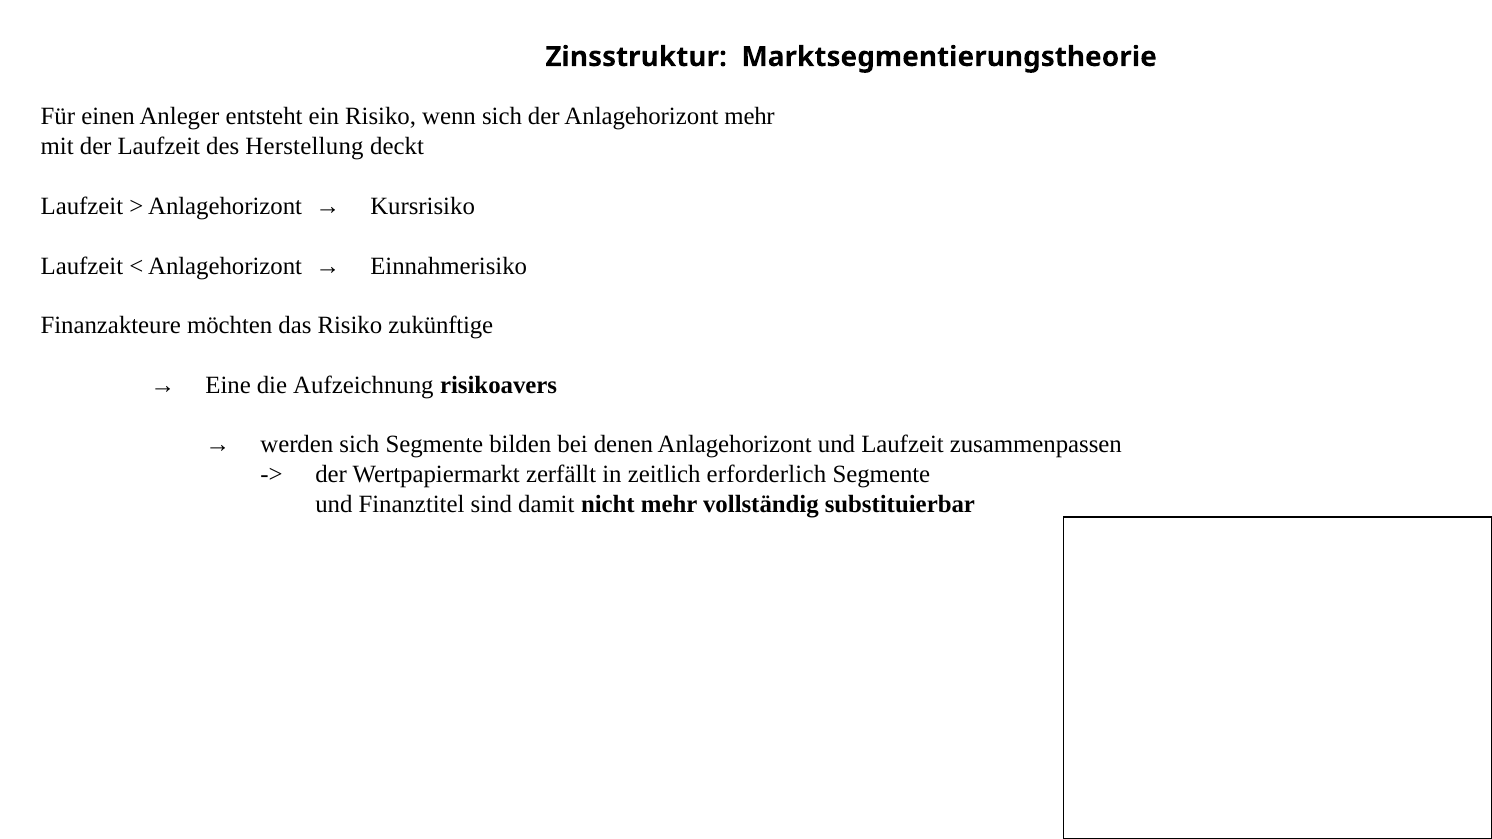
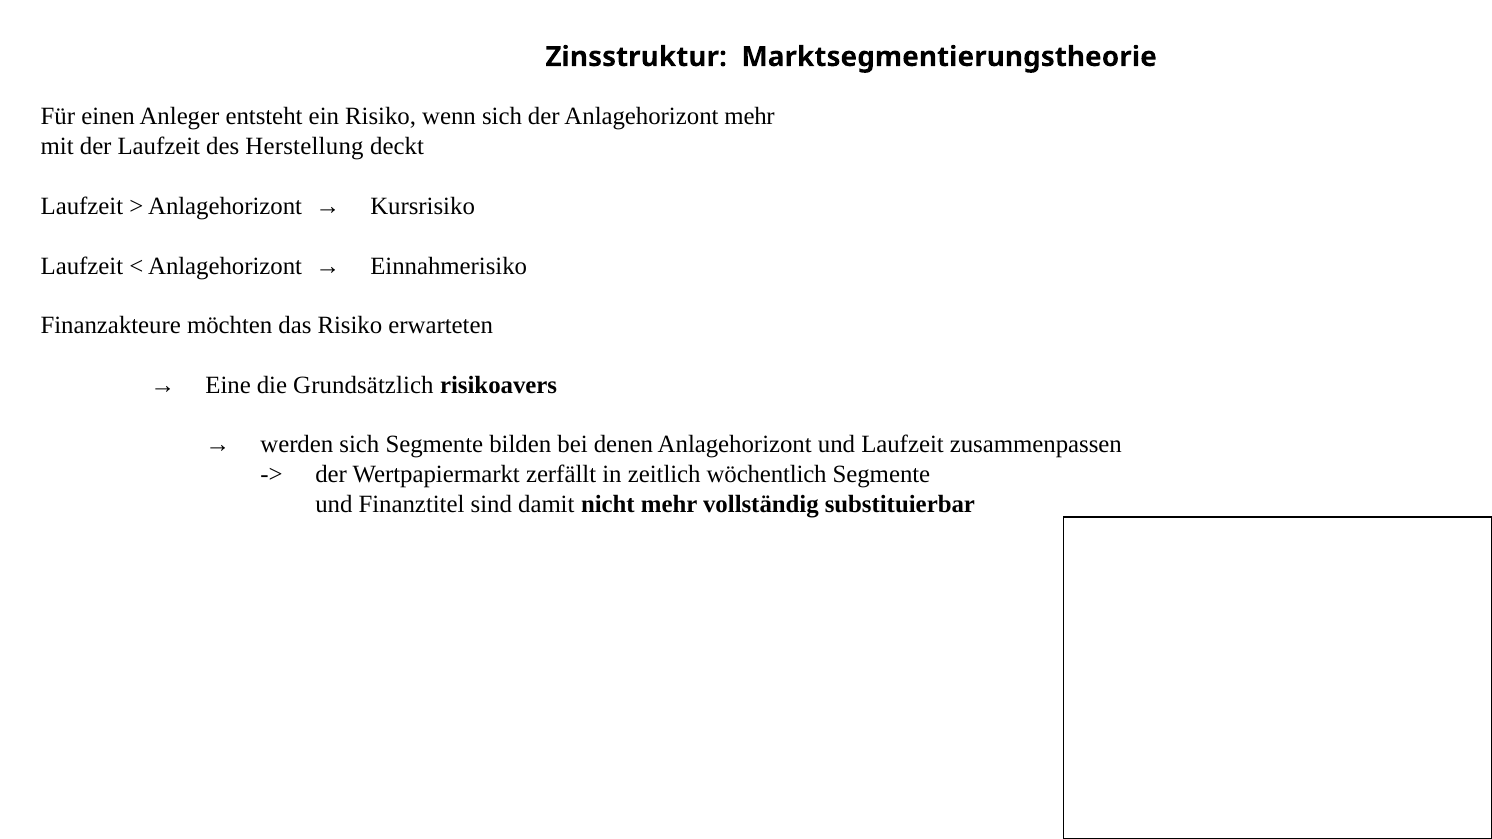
zukünftige: zukünftige -> erwarteten
Aufzeichnung: Aufzeichnung -> Grundsätzlich
erforderlich: erforderlich -> wöchentlich
